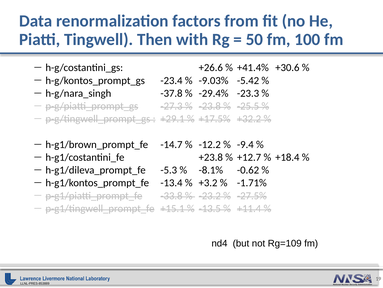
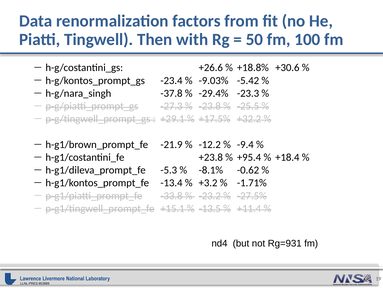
+41.4%: +41.4% -> +18.8%
-14.7: -14.7 -> -21.9
+12.7: +12.7 -> +95.4
Rg=109: Rg=109 -> Rg=931
